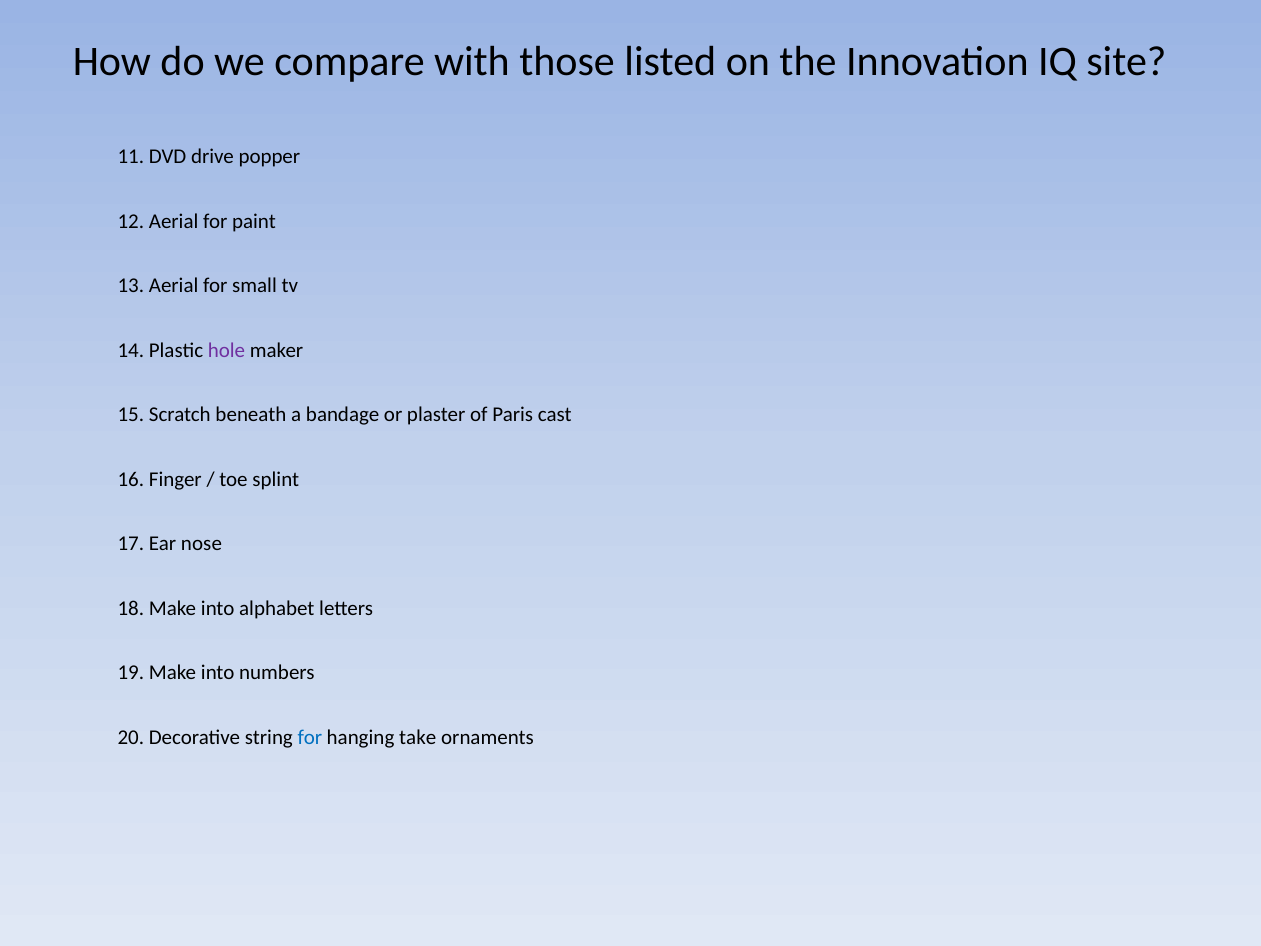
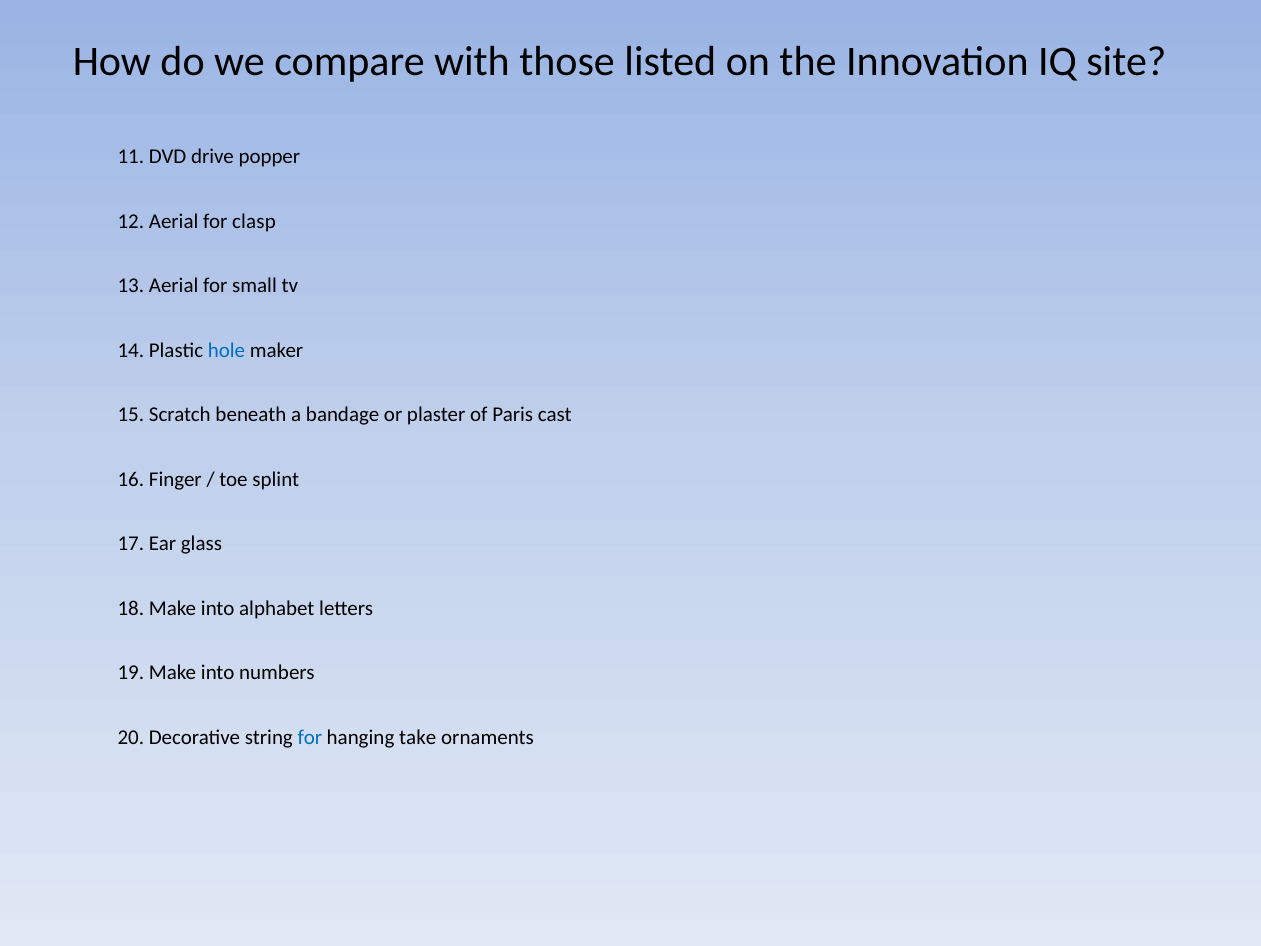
paint: paint -> clasp
hole colour: purple -> blue
nose: nose -> glass
